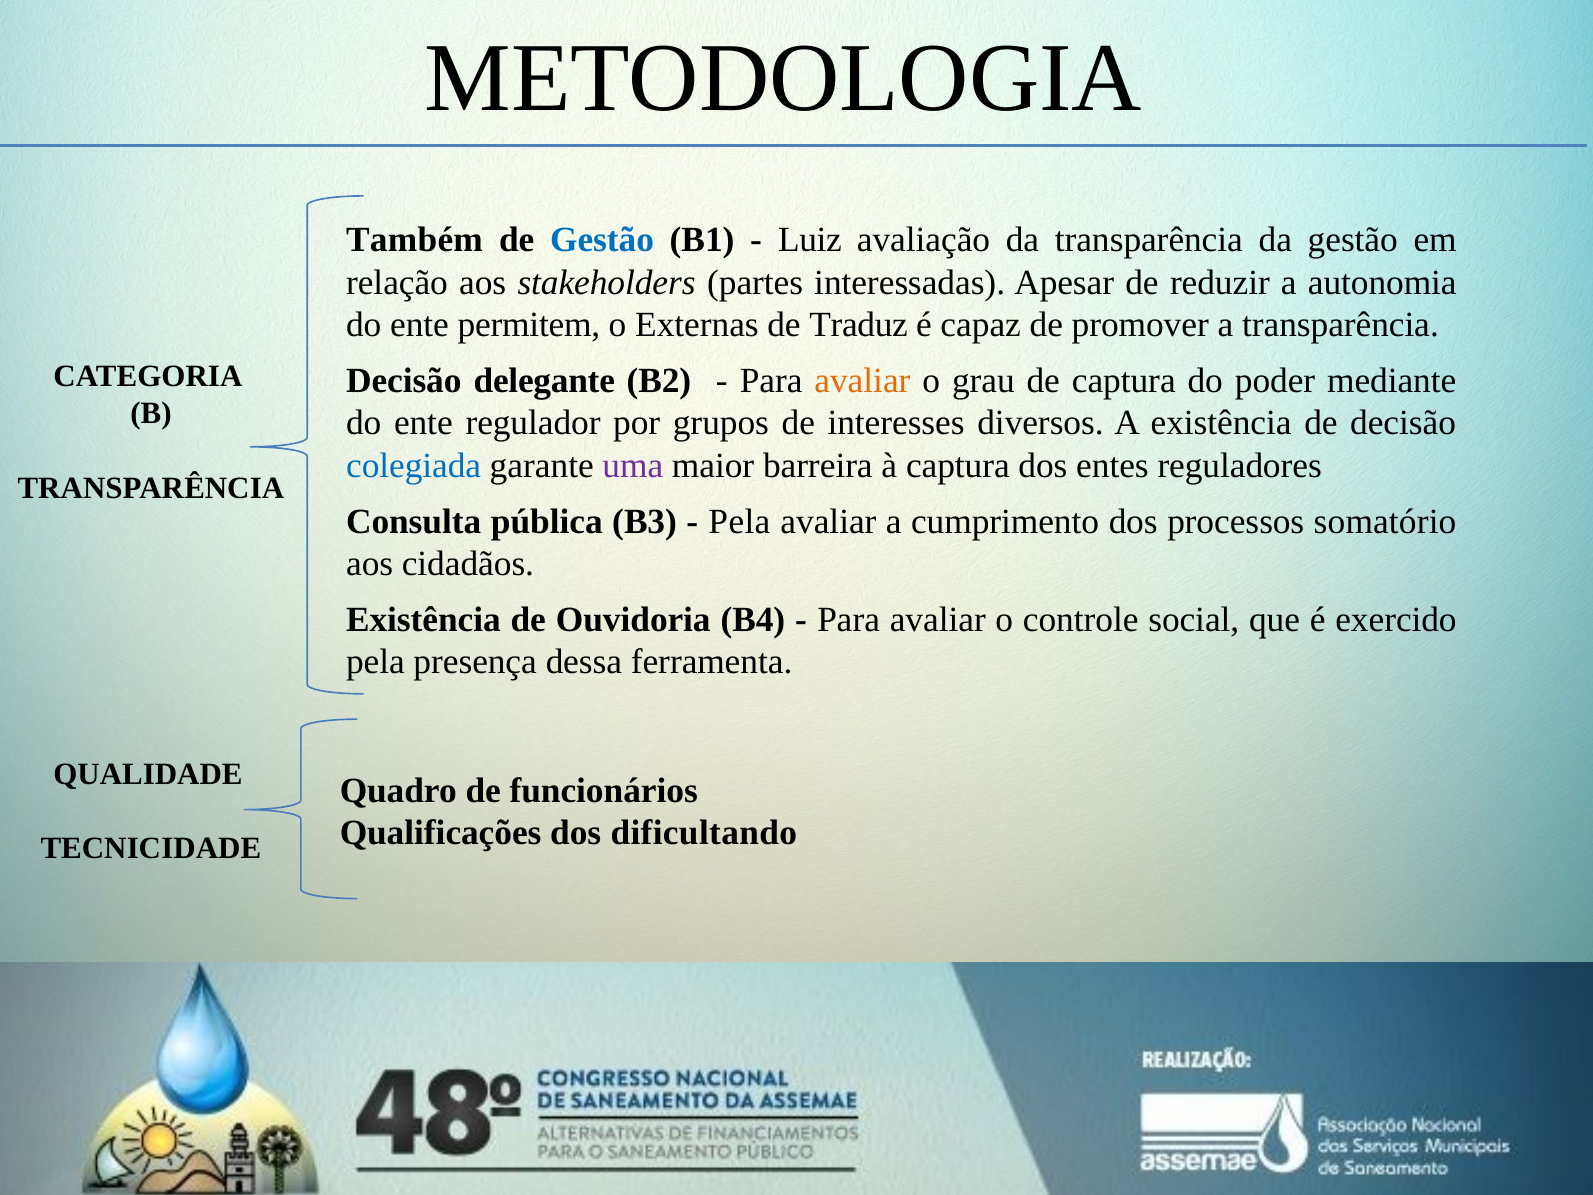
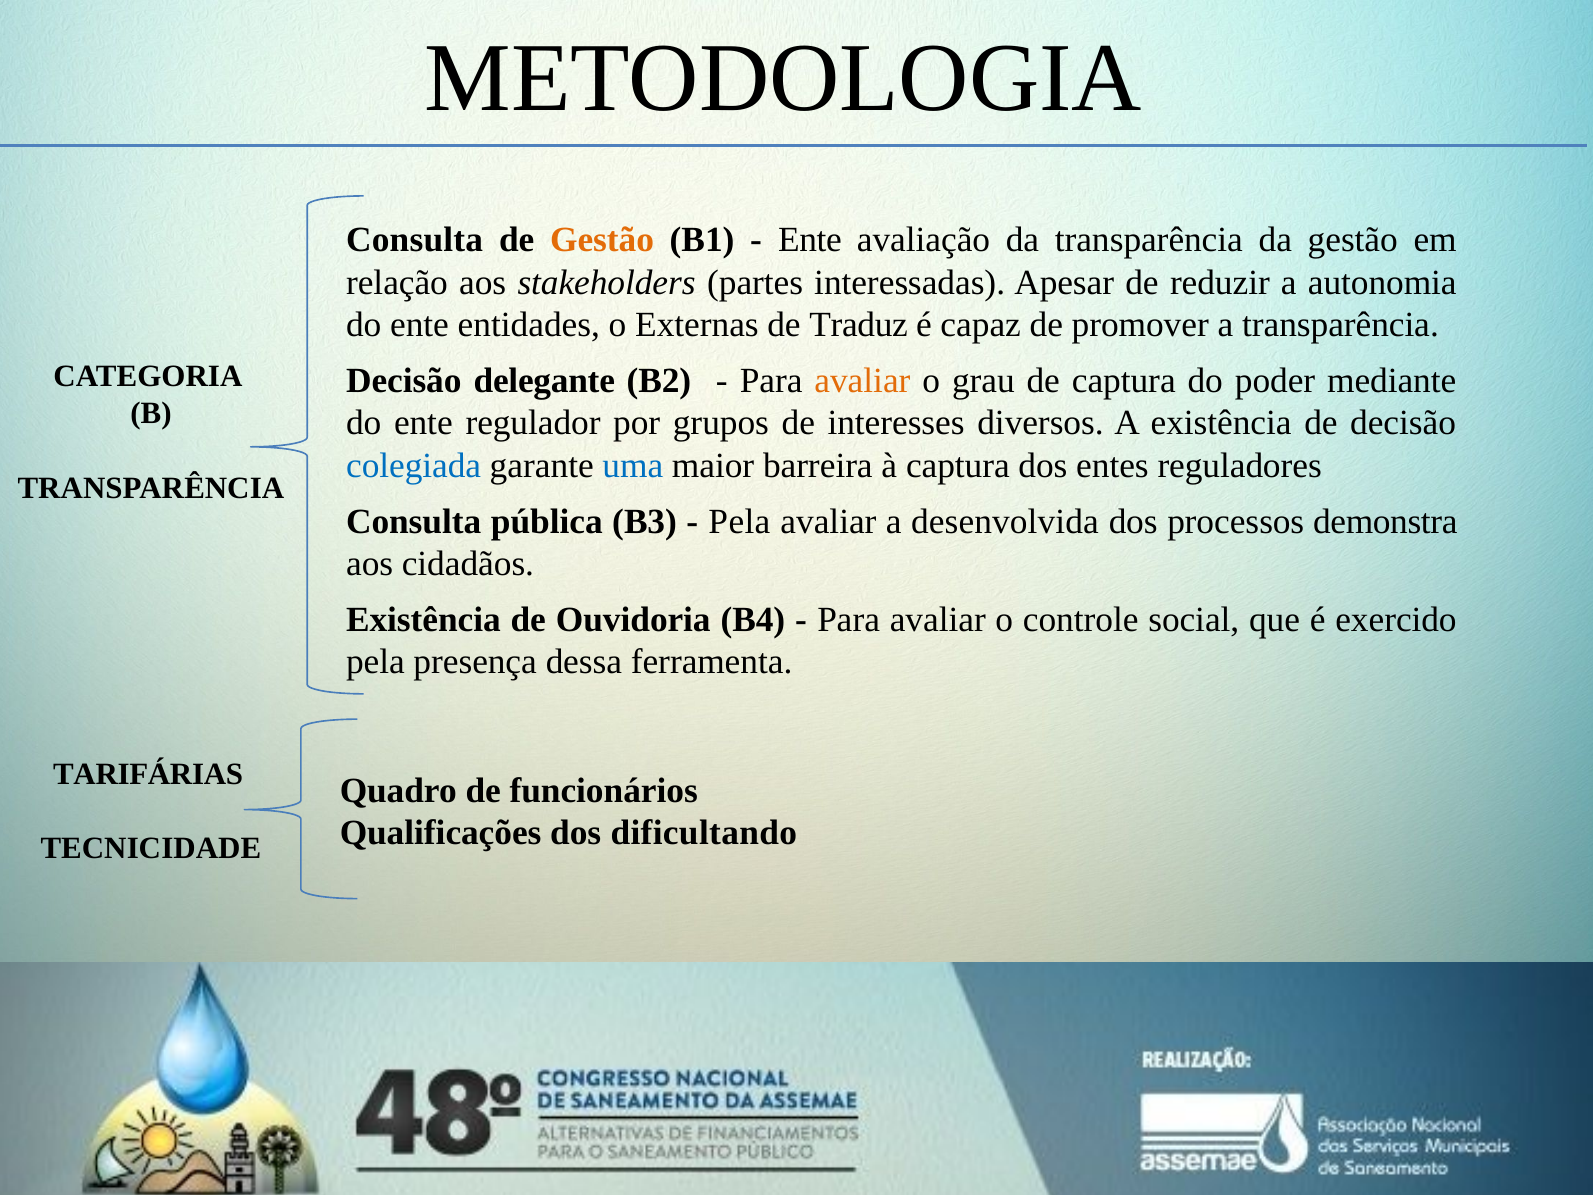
Também at (415, 240): Também -> Consulta
Gestão at (602, 240) colour: blue -> orange
Luiz at (810, 240): Luiz -> Ente
permitem: permitem -> entidades
uma colour: purple -> blue
cumprimento: cumprimento -> desenvolvida
somatório: somatório -> demonstra
QUALIDADE: QUALIDADE -> TARIFÁRIAS
